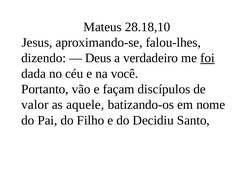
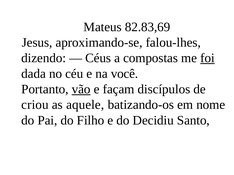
28.18,10: 28.18,10 -> 82.83,69
Deus: Deus -> Céus
verdadeiro: verdadeiro -> compostas
vão underline: none -> present
valor: valor -> criou
